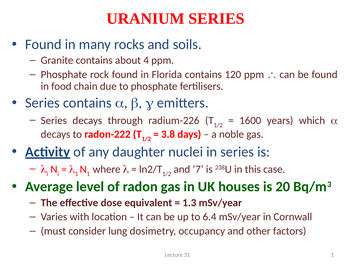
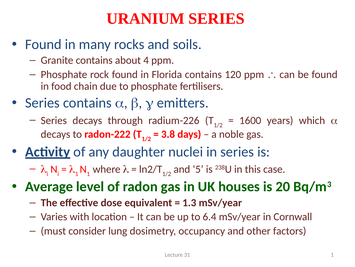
7: 7 -> 5
